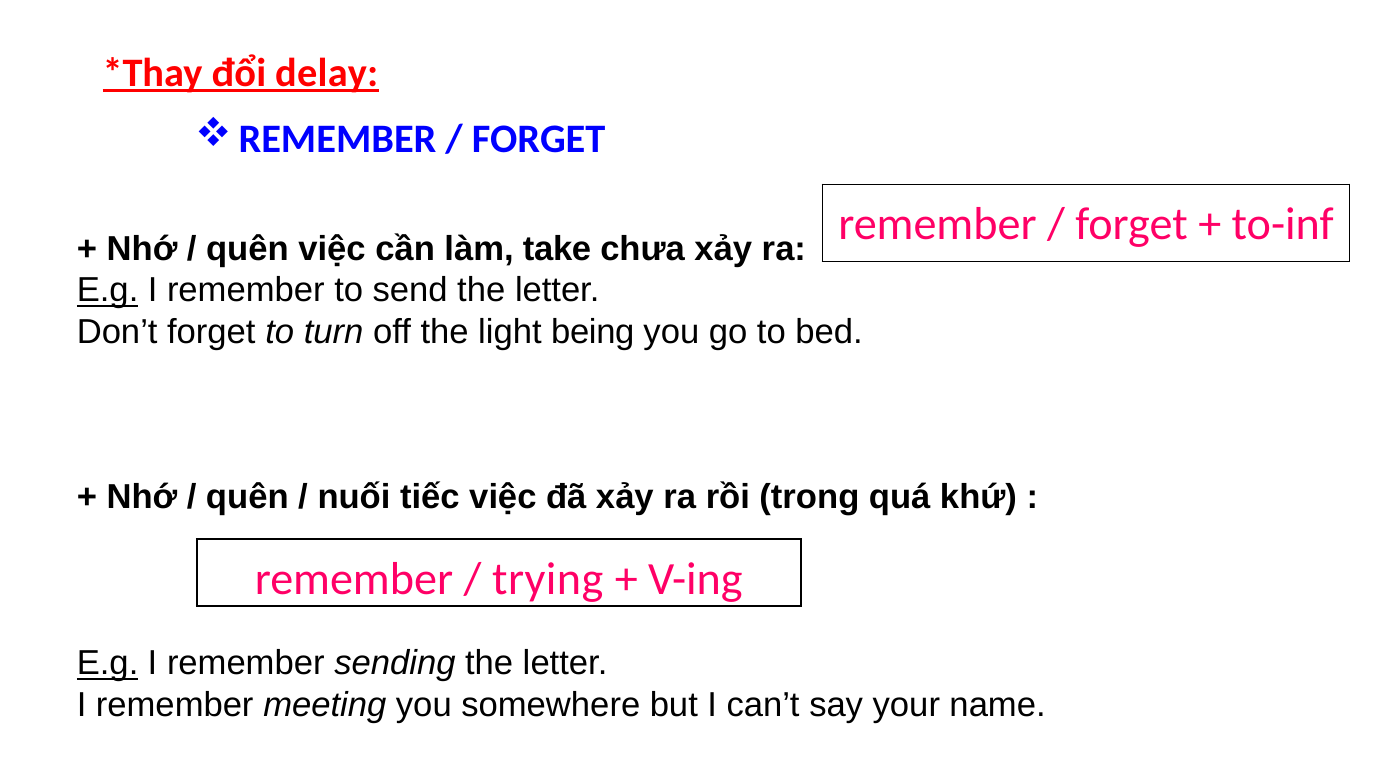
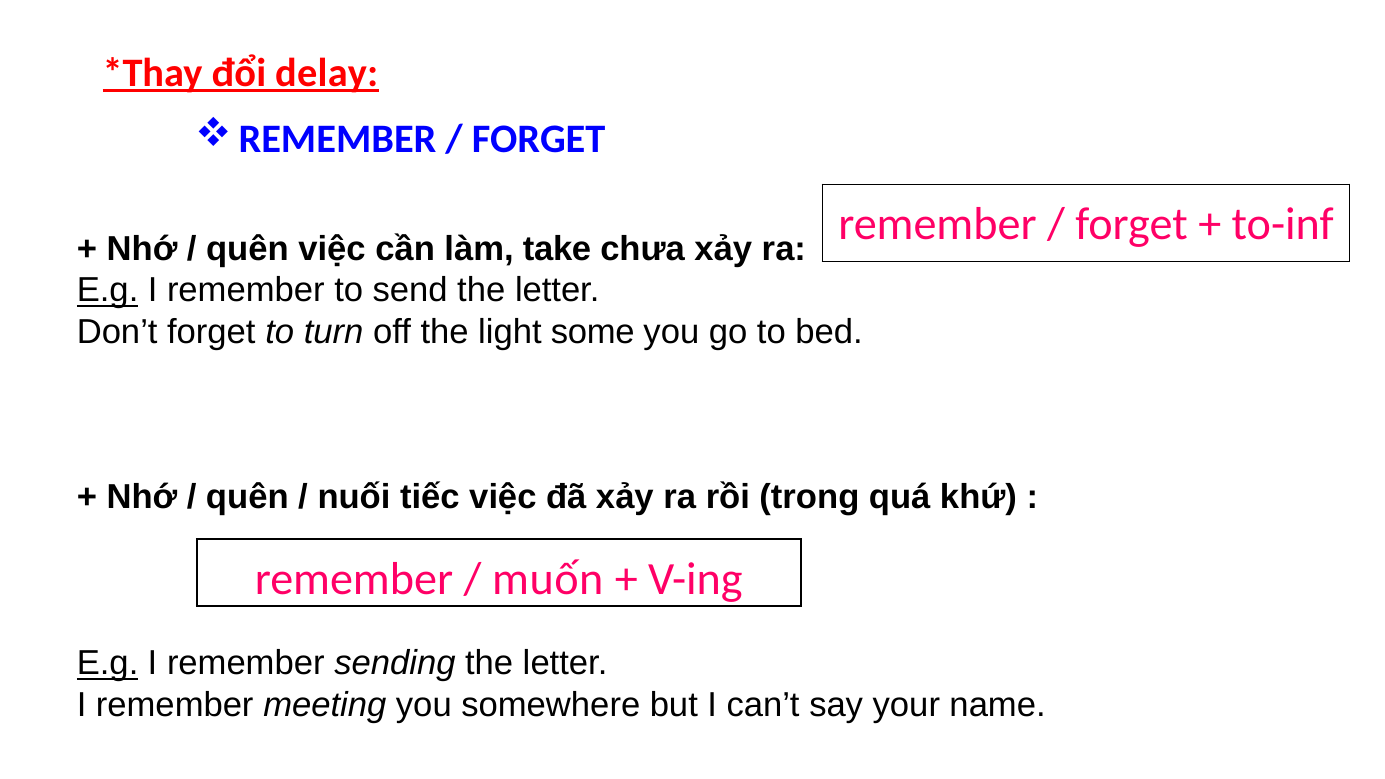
being: being -> some
trying: trying -> muốn
